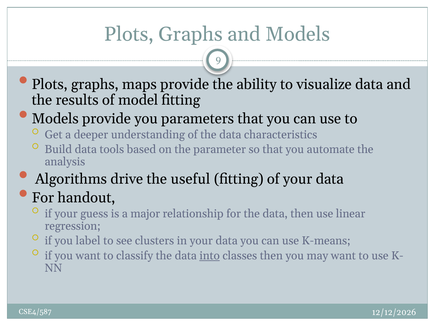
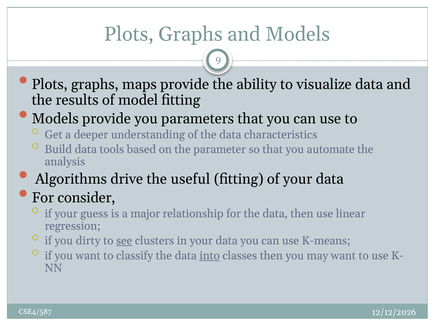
handout: handout -> consider
label: label -> dirty
see underline: none -> present
